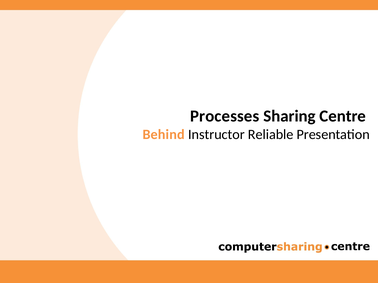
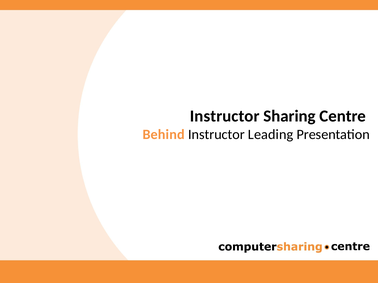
Processes at (225, 116): Processes -> Instructor
Reliable: Reliable -> Leading
